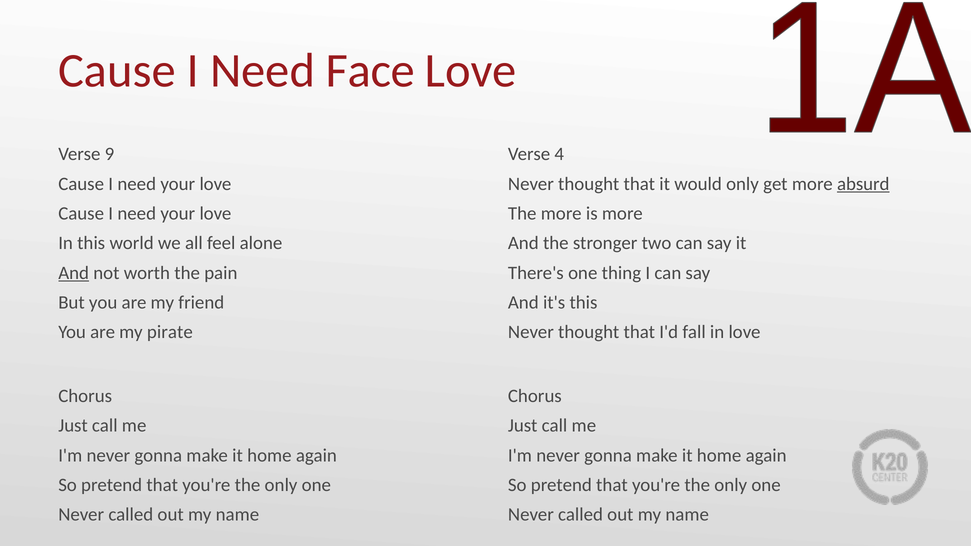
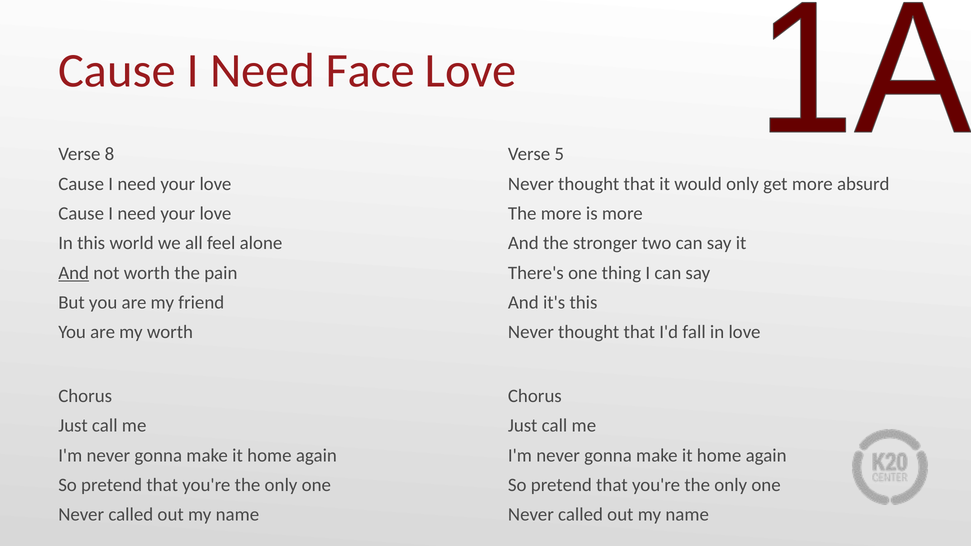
9: 9 -> 8
4: 4 -> 5
absurd underline: present -> none
my pirate: pirate -> worth
